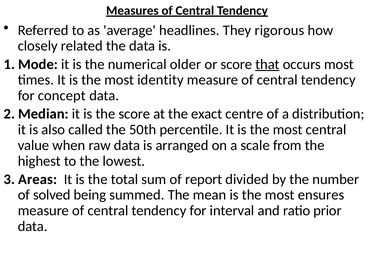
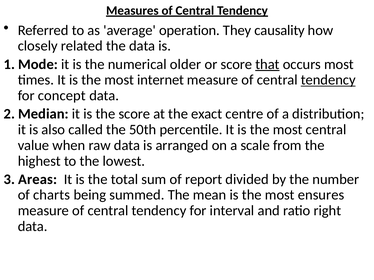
headlines: headlines -> operation
rigorous: rigorous -> causality
identity: identity -> internet
tendency at (328, 80) underline: none -> present
solved: solved -> charts
prior: prior -> right
